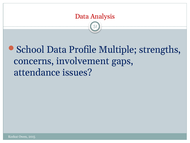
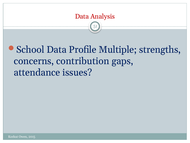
involvement: involvement -> contribution
